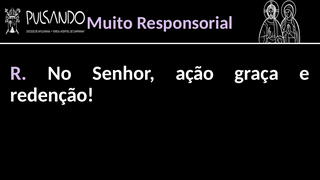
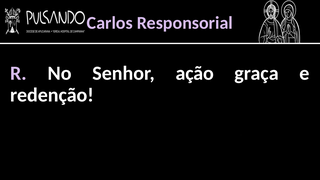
Muito: Muito -> Carlos
